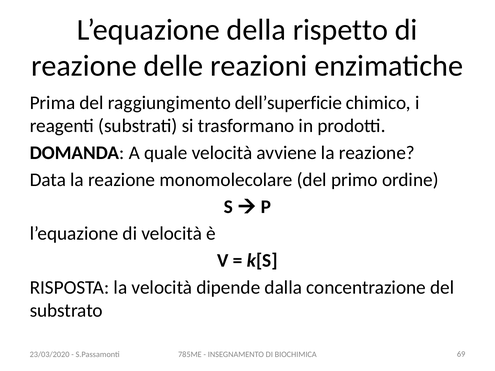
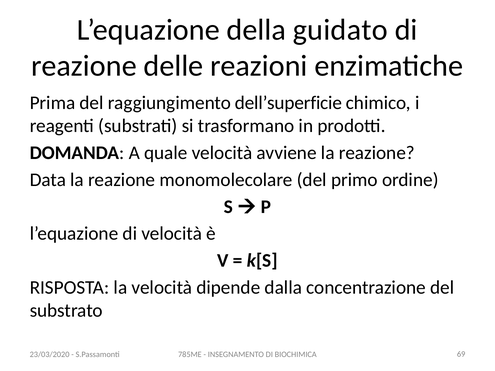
rispetto: rispetto -> guidato
